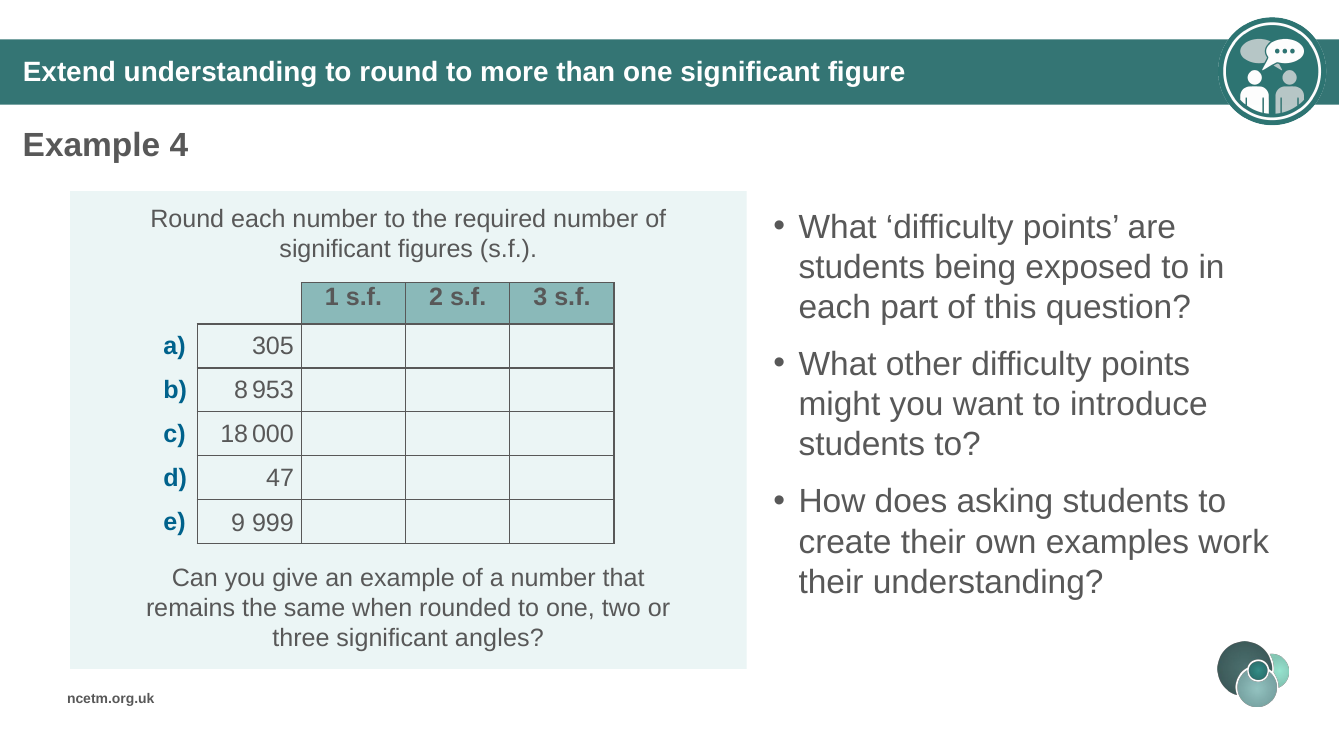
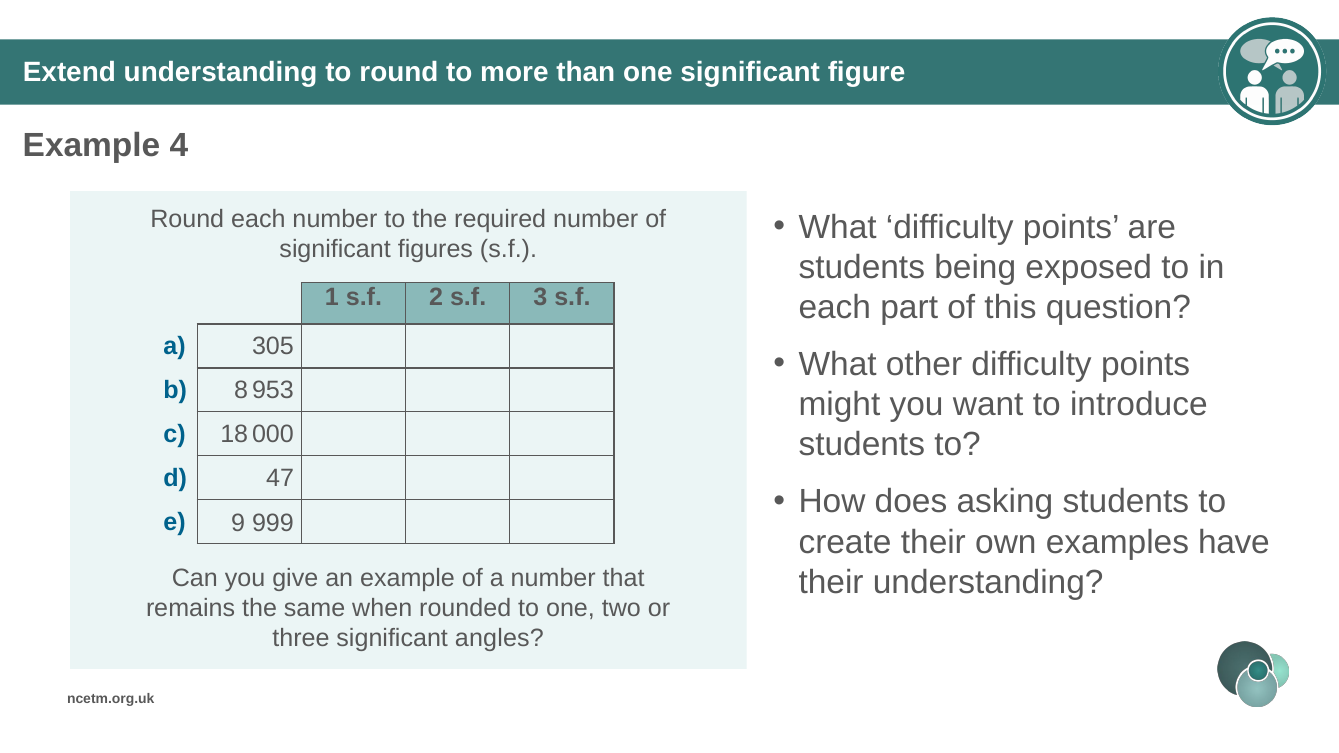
work: work -> have
